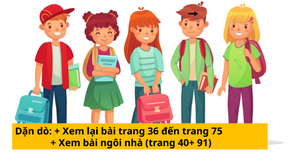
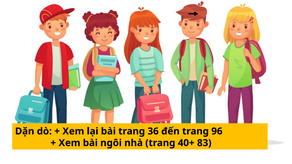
75: 75 -> 96
91: 91 -> 83
